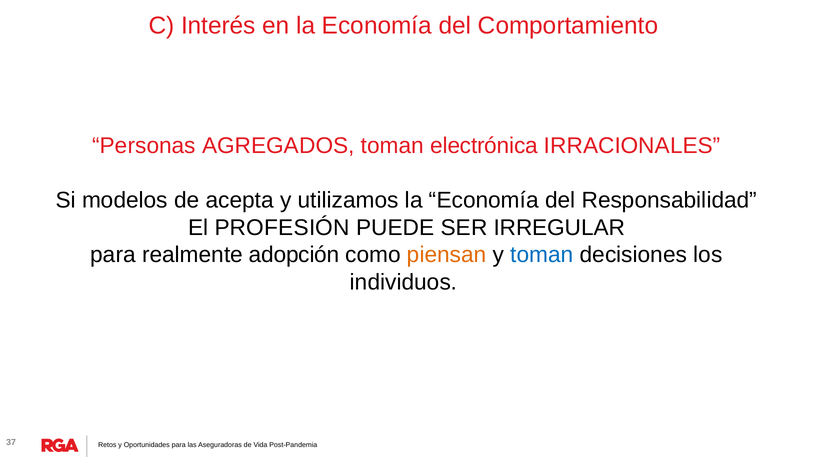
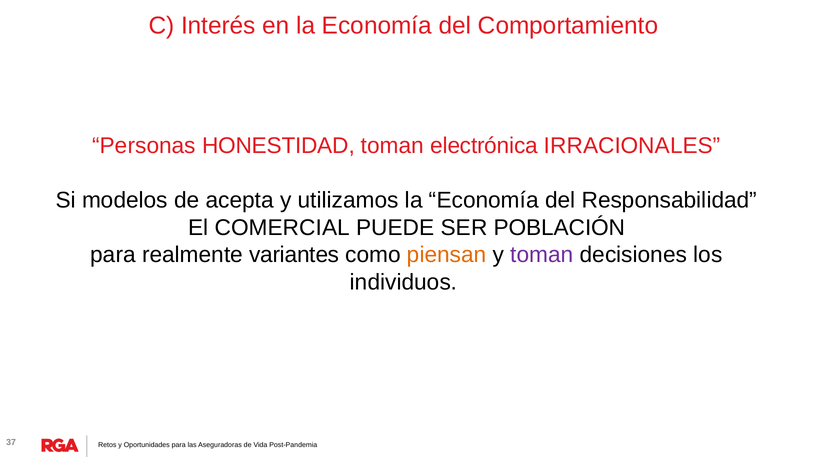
AGREGADOS: AGREGADOS -> HONESTIDAD
PROFESIÓN: PROFESIÓN -> COMERCIAL
IRREGULAR: IRREGULAR -> POBLACIÓN
adopción: adopción -> variantes
toman at (542, 254) colour: blue -> purple
